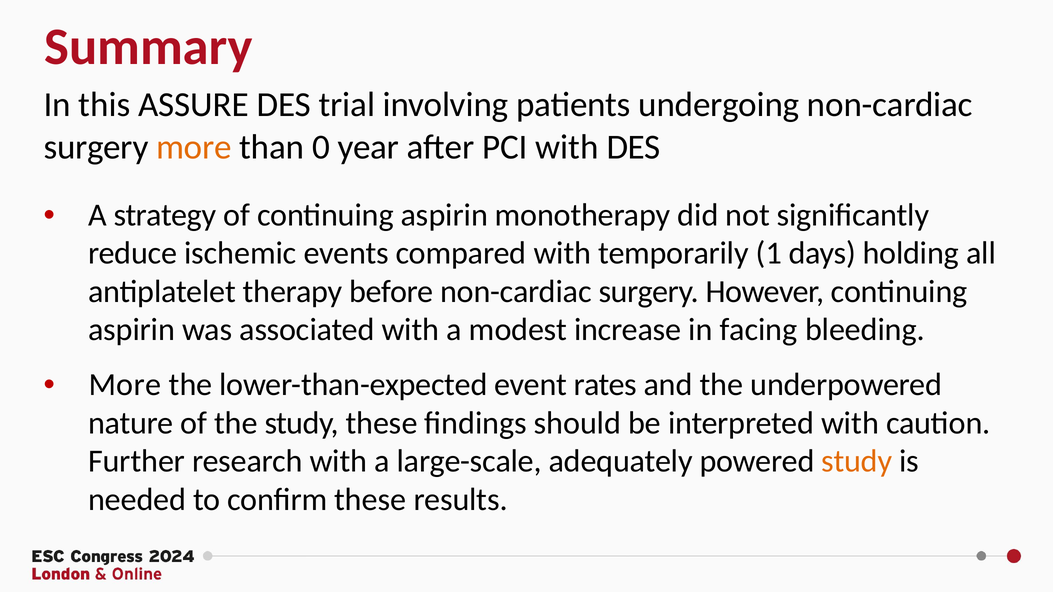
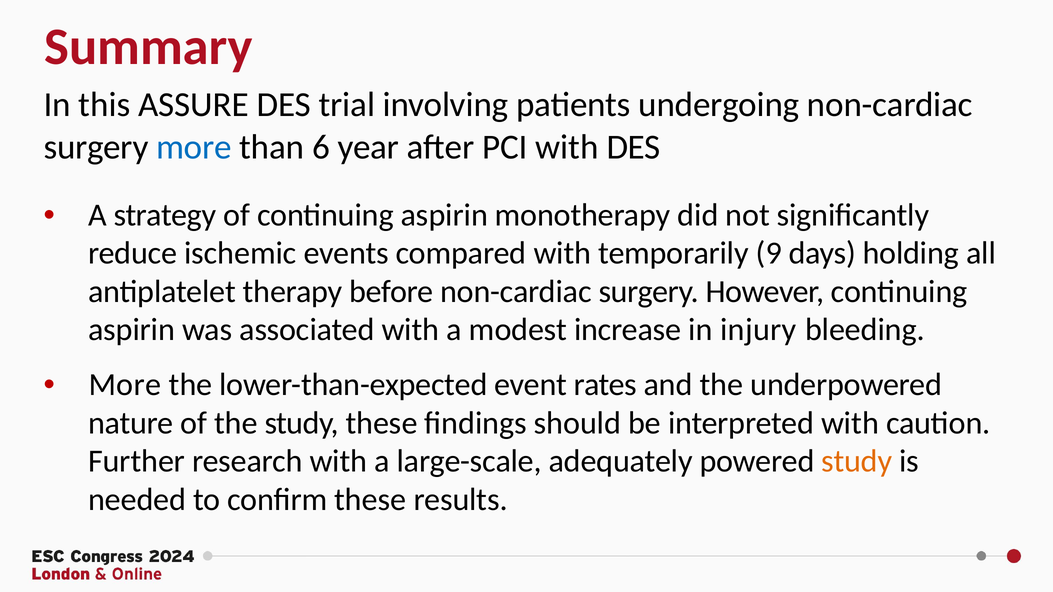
more at (194, 147) colour: orange -> blue
0: 0 -> 6
1: 1 -> 9
facing: facing -> injury
